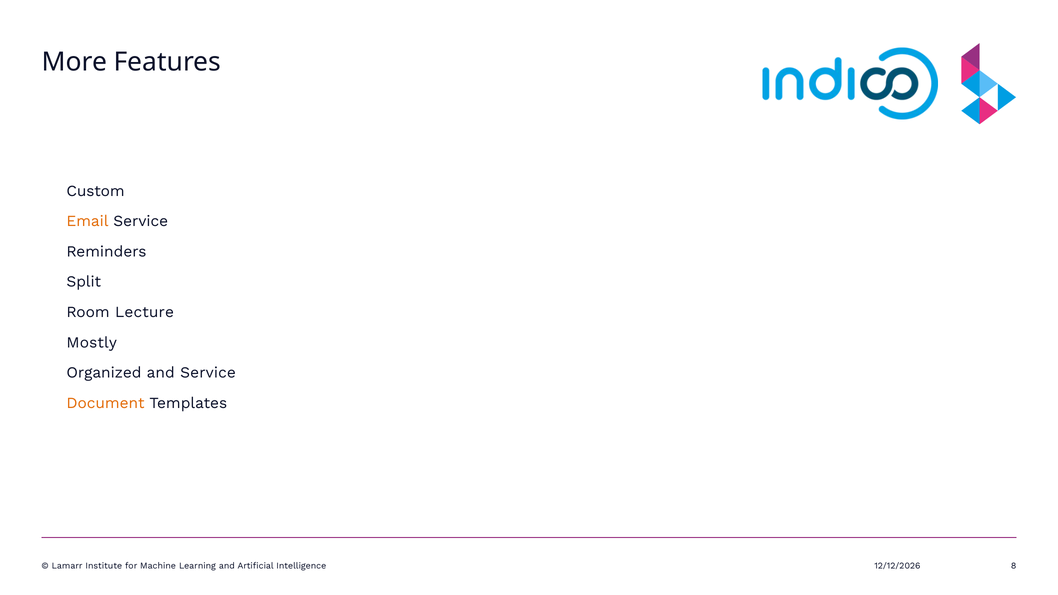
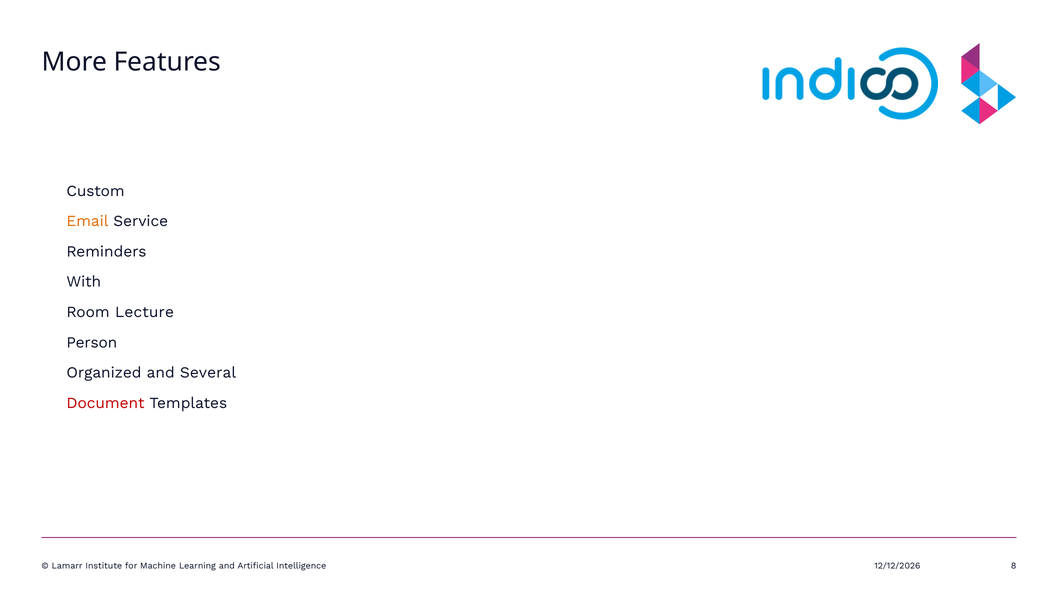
Split: Split -> With
Mostly: Mostly -> Person
and Service: Service -> Several
Document colour: orange -> red
